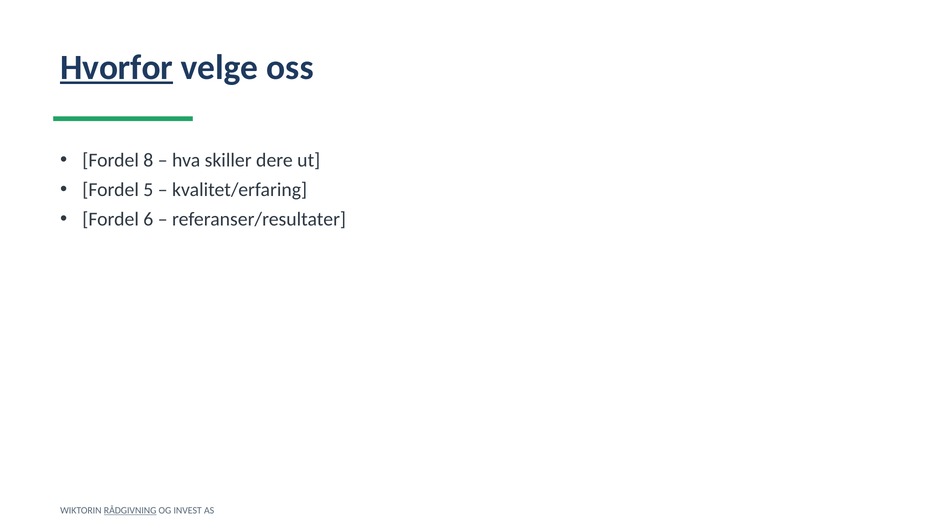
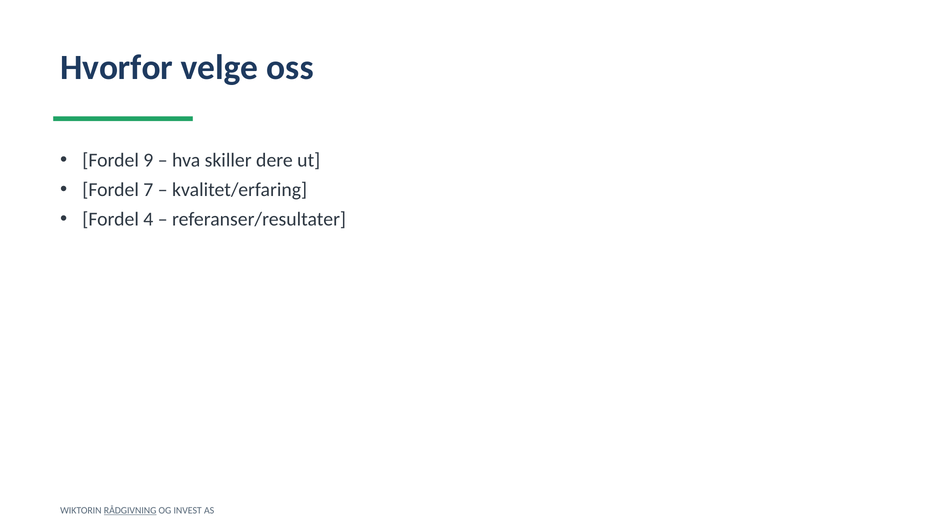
Hvorfor underline: present -> none
8: 8 -> 9
5: 5 -> 7
6: 6 -> 4
